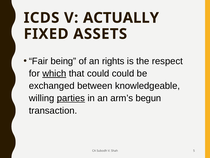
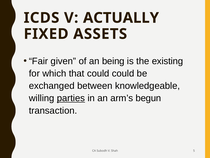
being: being -> given
rights: rights -> being
respect: respect -> existing
which underline: present -> none
